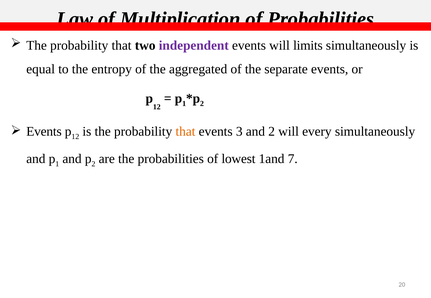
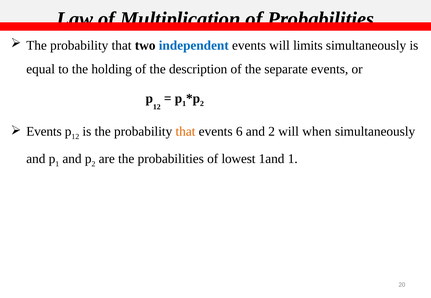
independent colour: purple -> blue
entropy: entropy -> holding
aggregated: aggregated -> description
3: 3 -> 6
every: every -> when
1and 7: 7 -> 1
